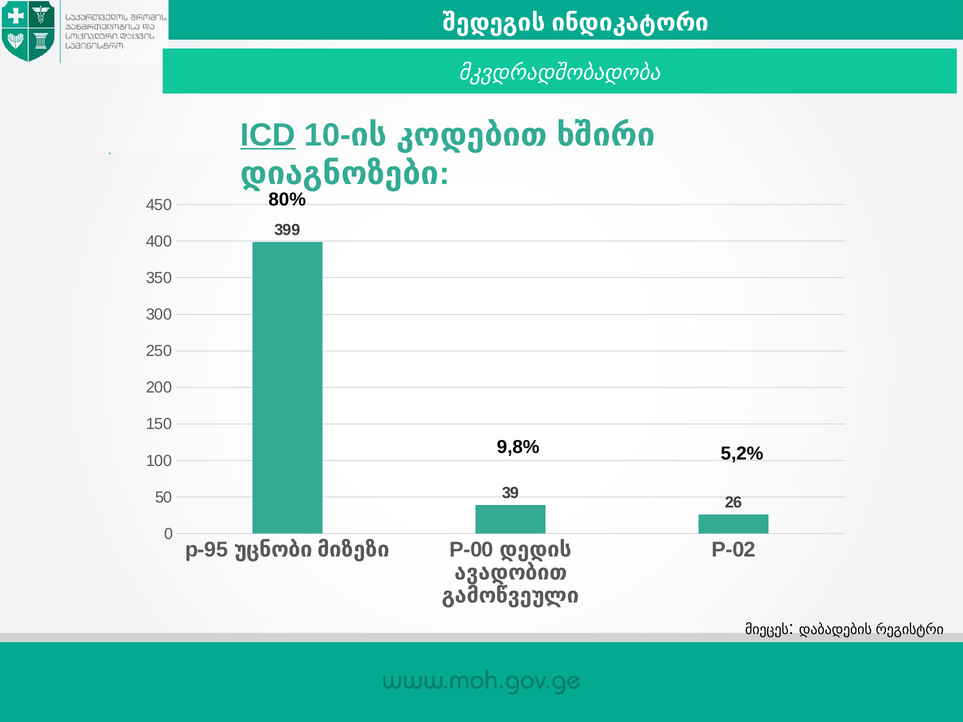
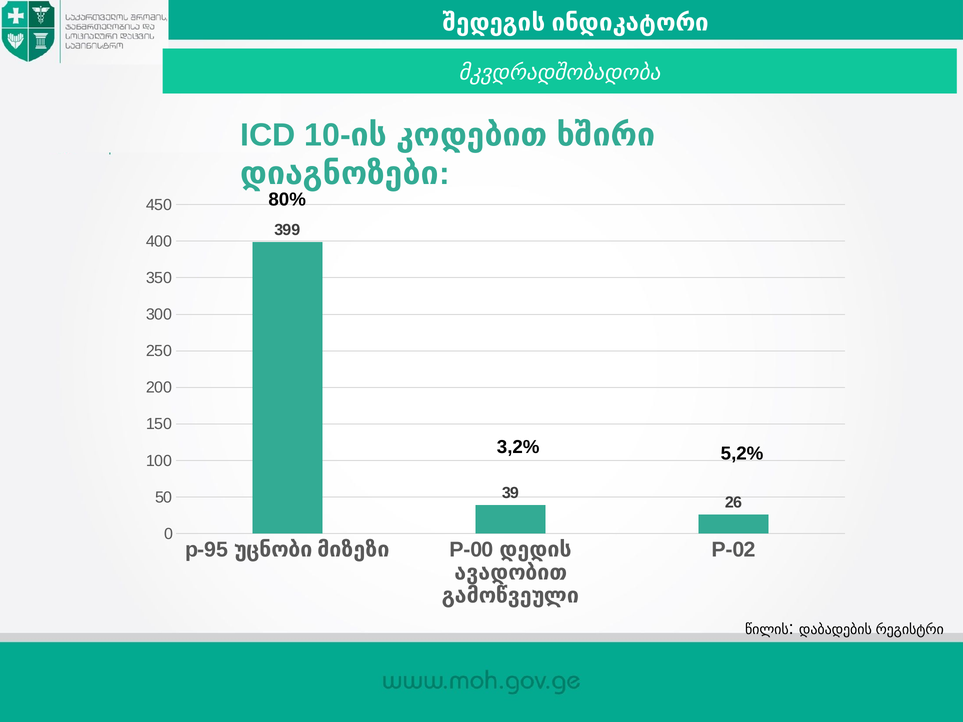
ICD underline: present -> none
9,8%: 9,8% -> 3,2%
მიეცეს: მიეცეს -> წილის
